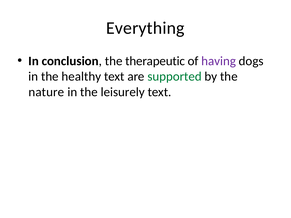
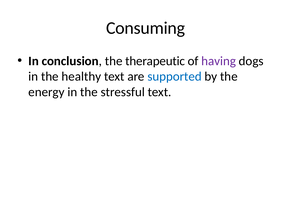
Everything: Everything -> Consuming
supported colour: green -> blue
nature: nature -> energy
leisurely: leisurely -> stressful
